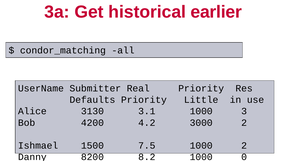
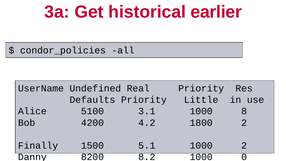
condor_matching: condor_matching -> condor_policies
Submitter: Submitter -> Undefined
3130: 3130 -> 5100
3: 3 -> 8
3000: 3000 -> 1800
Ishmael: Ishmael -> Finally
7.5: 7.5 -> 5.1
